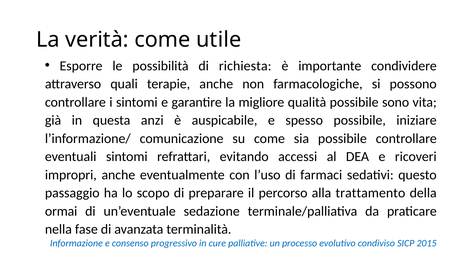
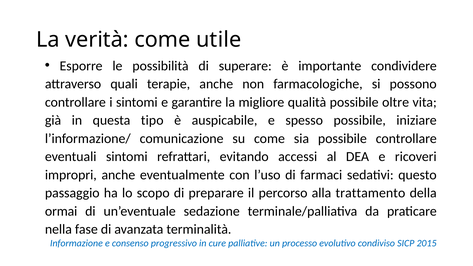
richiesta: richiesta -> superare
sono: sono -> oltre
anzi: anzi -> tipo
